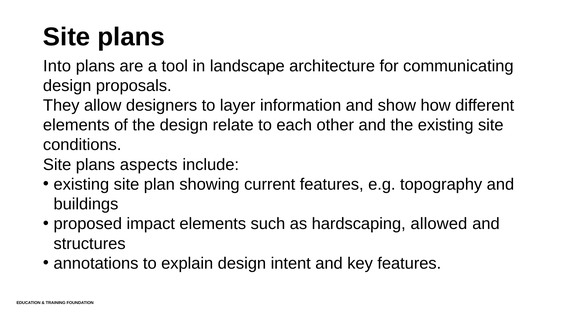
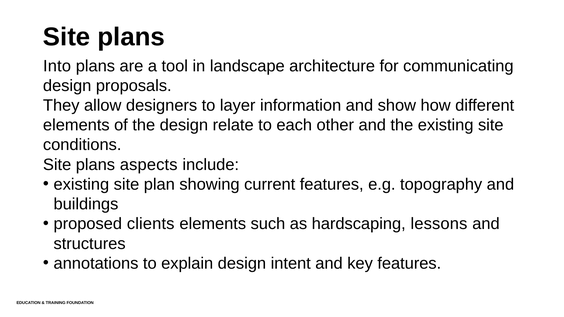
impact: impact -> clients
allowed: allowed -> lessons
